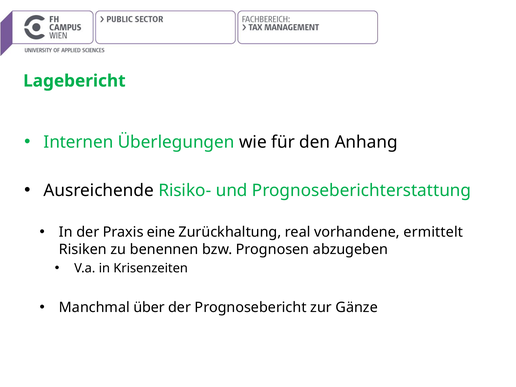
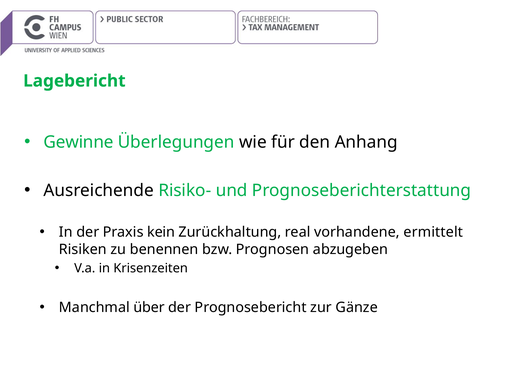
Internen: Internen -> Gewinne
eine: eine -> kein
